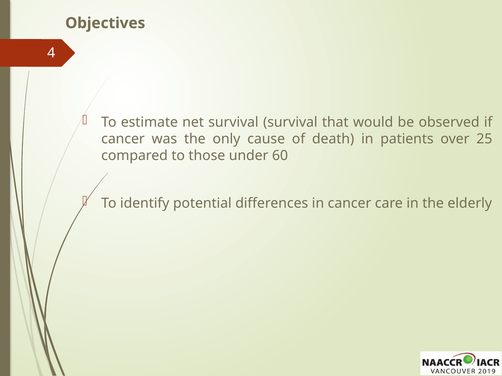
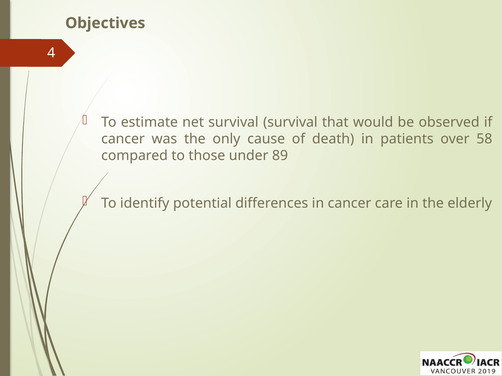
25: 25 -> 58
60: 60 -> 89
